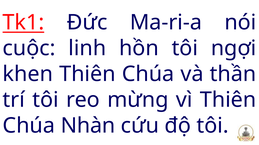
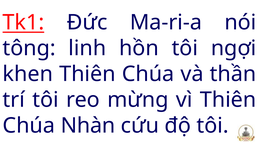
cuộc: cuộc -> tông
